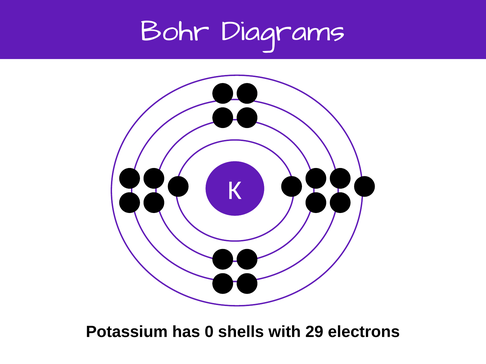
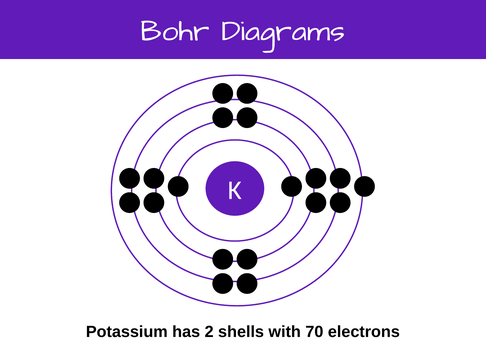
0: 0 -> 2
29: 29 -> 70
